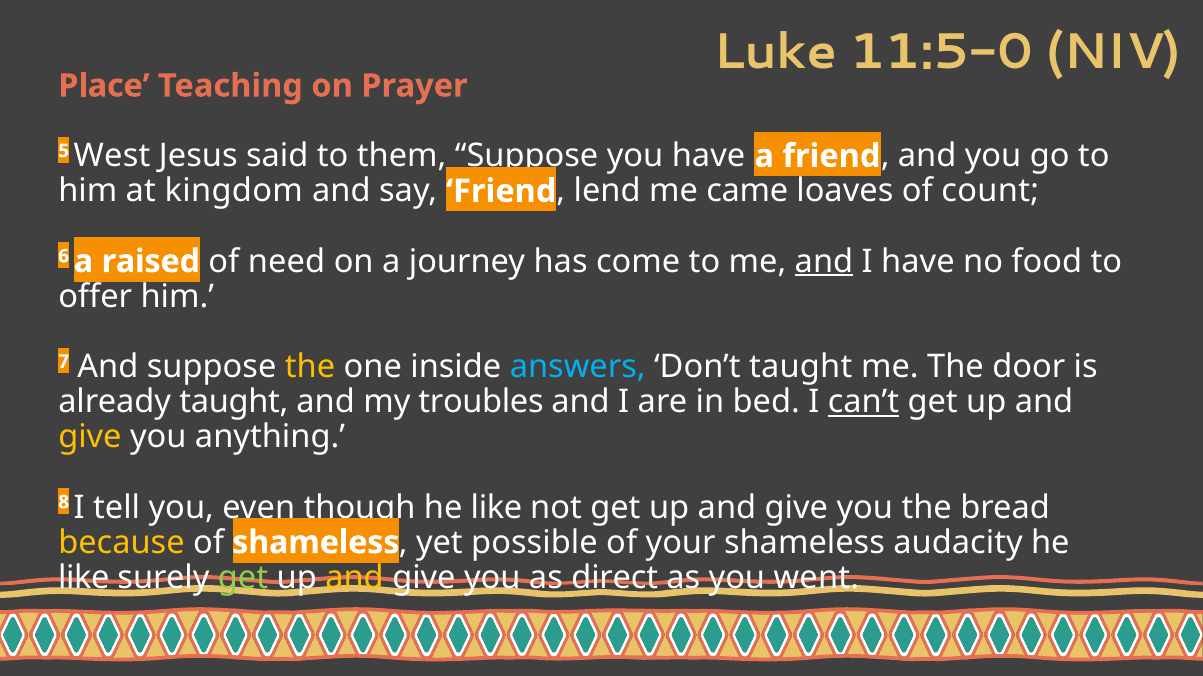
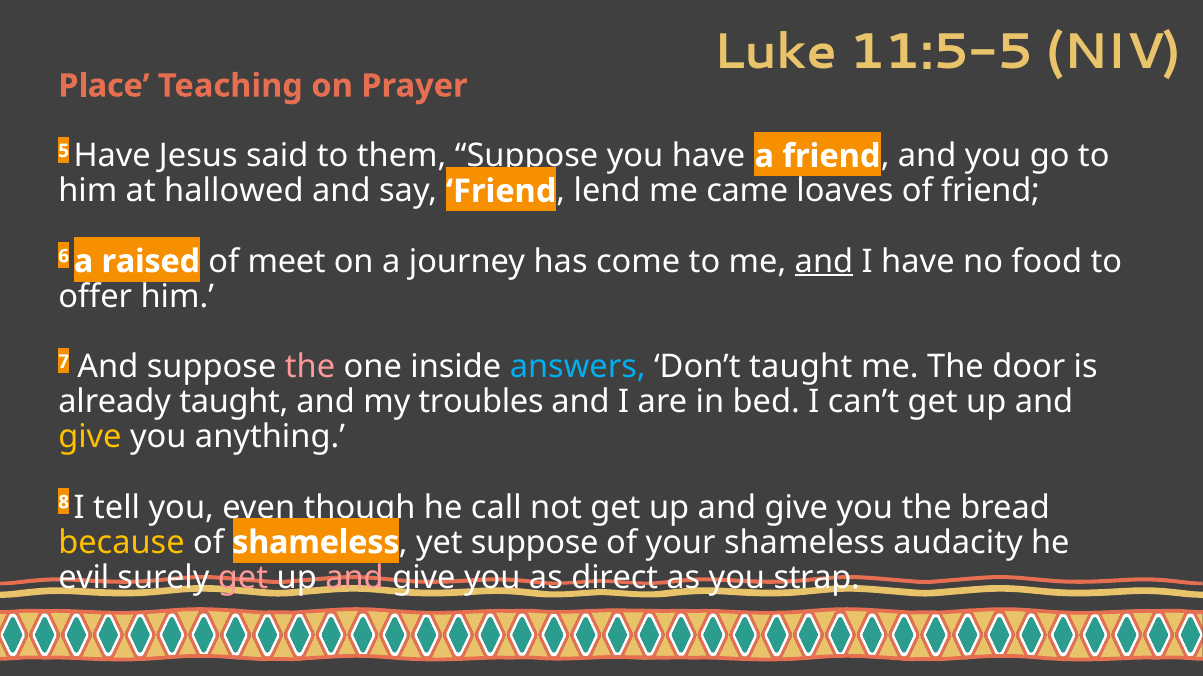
11:5-0: 11:5-0 -> 11:5-5
5 West: West -> Have
kingdom: kingdom -> hallowed
of count: count -> friend
need: need -> meet
the at (310, 367) colour: yellow -> pink
can’t underline: present -> none
like at (497, 508): like -> call
yet possible: possible -> suppose
like at (84, 578): like -> evil
get at (243, 578) colour: light green -> pink
and at (355, 578) colour: yellow -> pink
went: went -> strap
